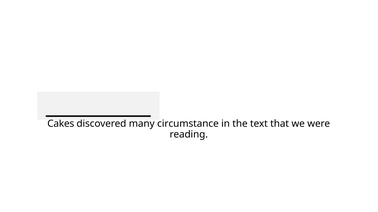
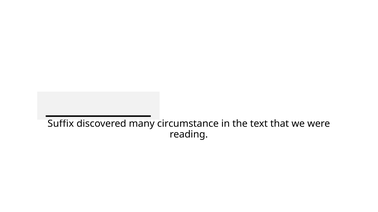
Cakes: Cakes -> Suffix
